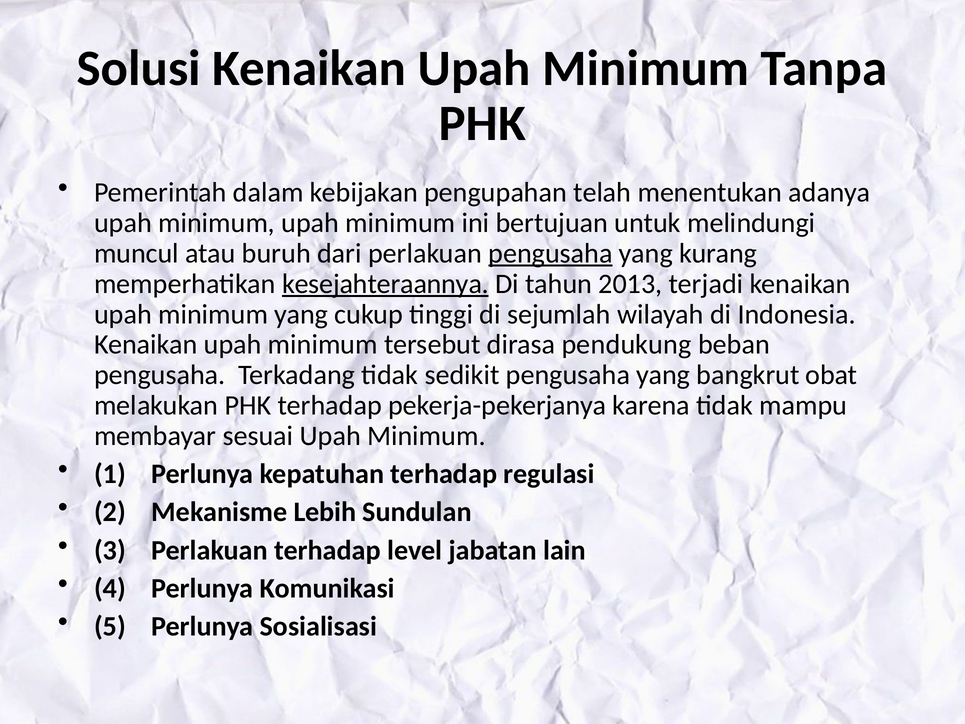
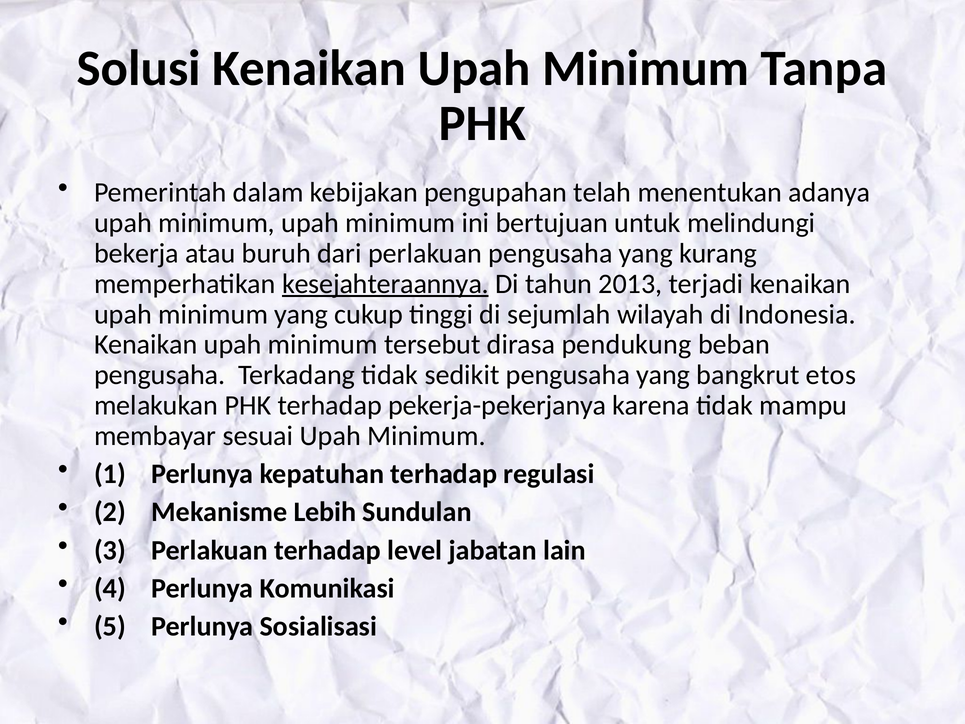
muncul: muncul -> bekerja
pengusaha at (550, 253) underline: present -> none
obat: obat -> etos
